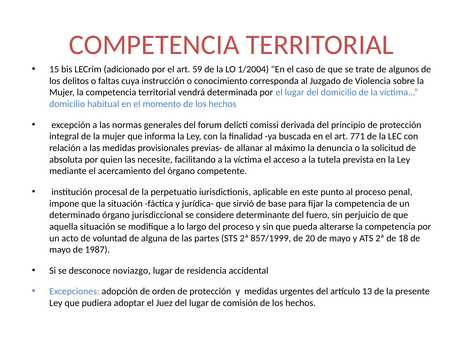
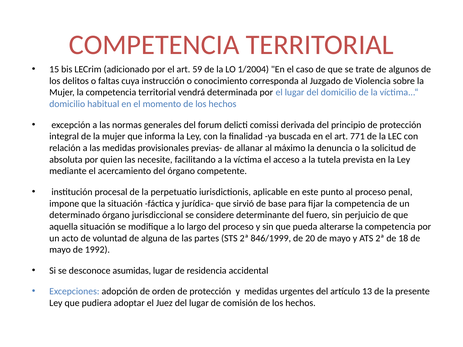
857/1999: 857/1999 -> 846/1999
1987: 1987 -> 1992
noviazgo: noviazgo -> asumidas
